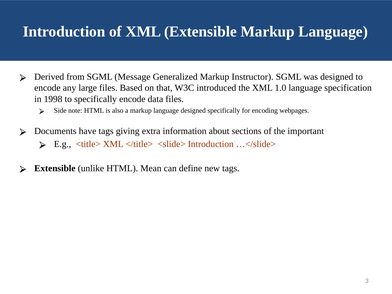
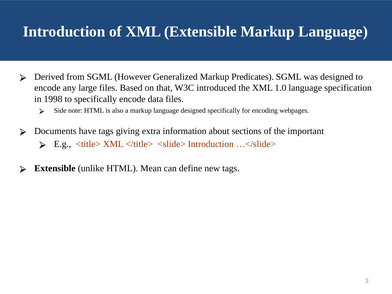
Message: Message -> However
Instructor: Instructor -> Predicates
